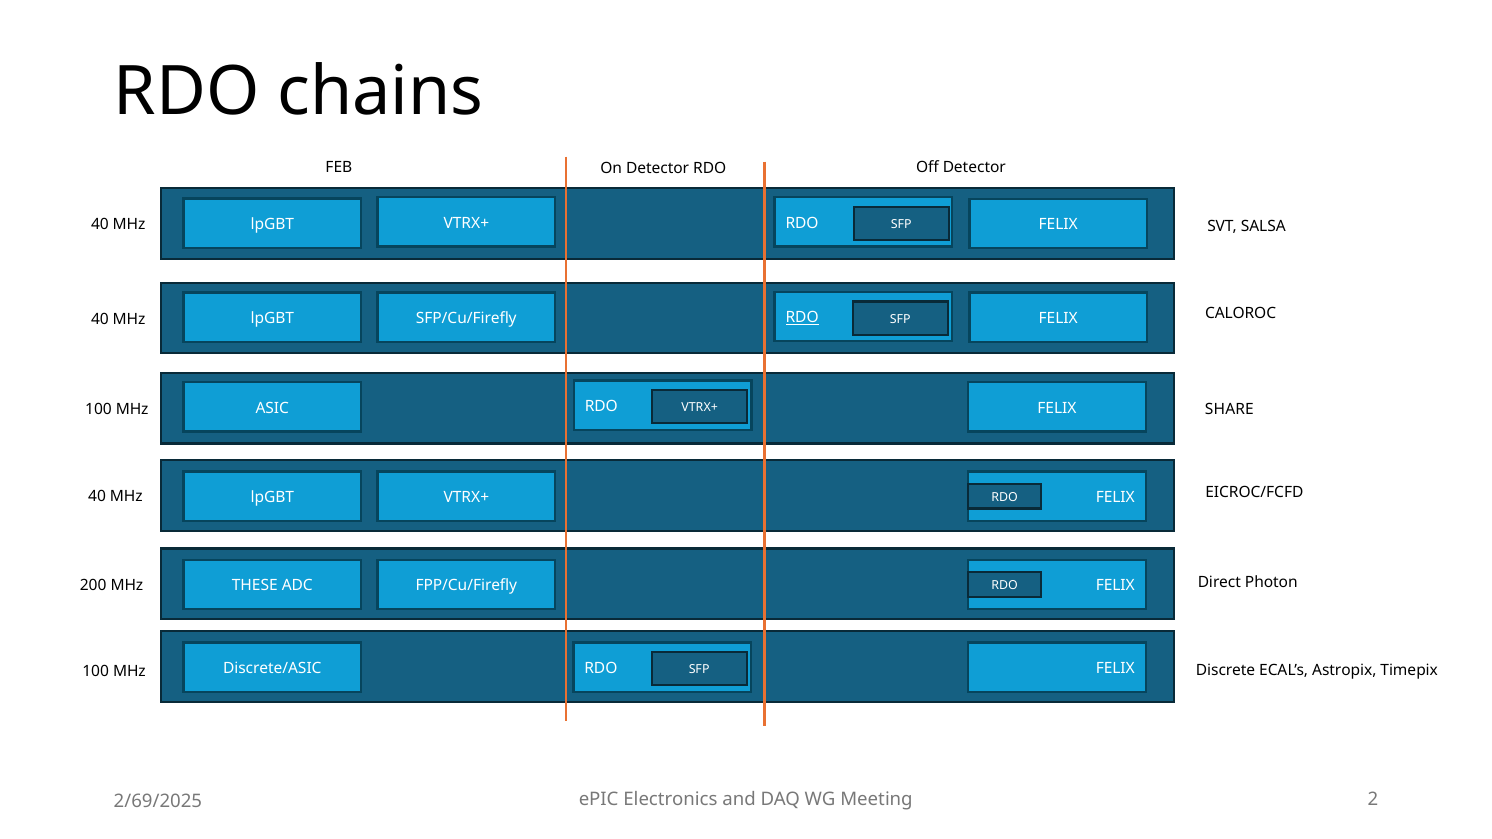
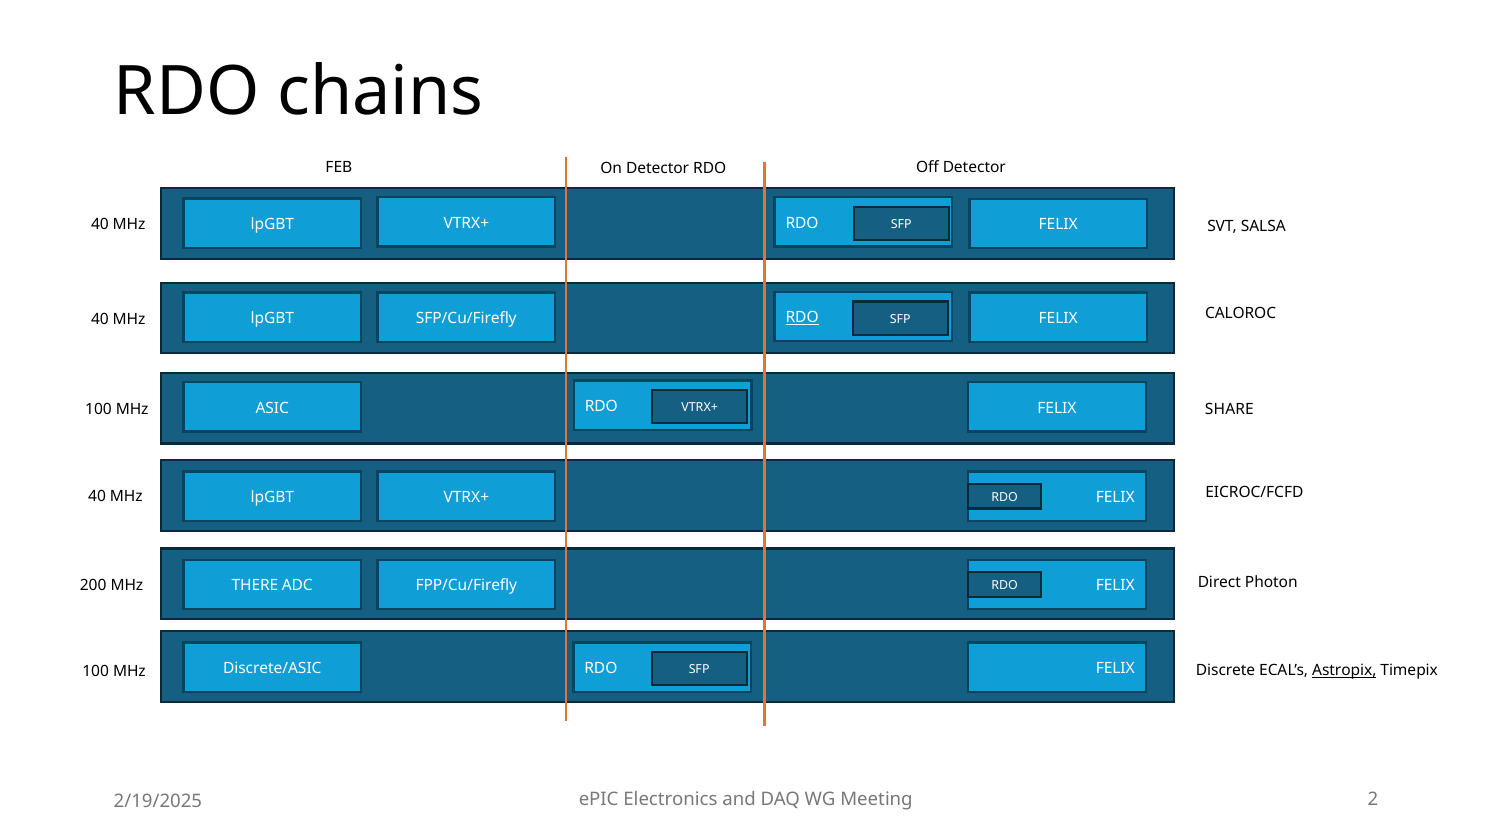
THESE: THESE -> THERE
Astropix underline: none -> present
2/69/2025: 2/69/2025 -> 2/19/2025
